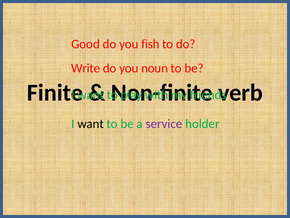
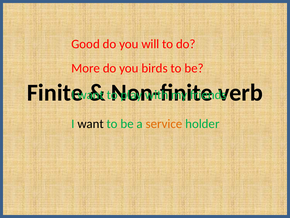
fish: fish -> will
Write: Write -> More
noun: noun -> birds
service colour: purple -> orange
